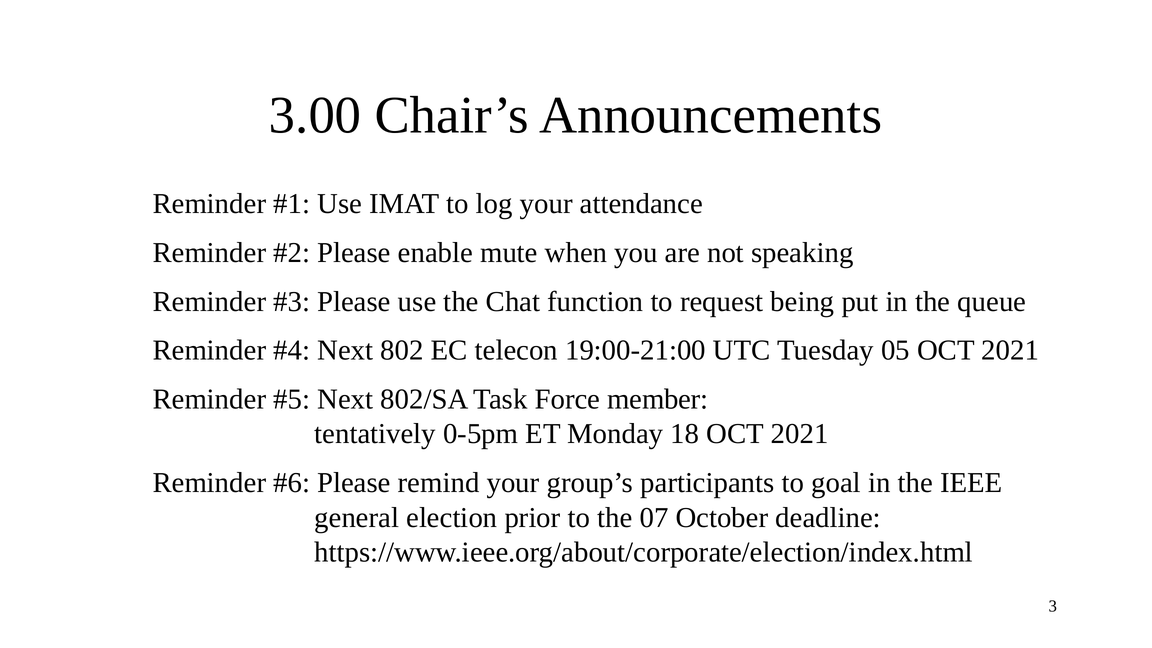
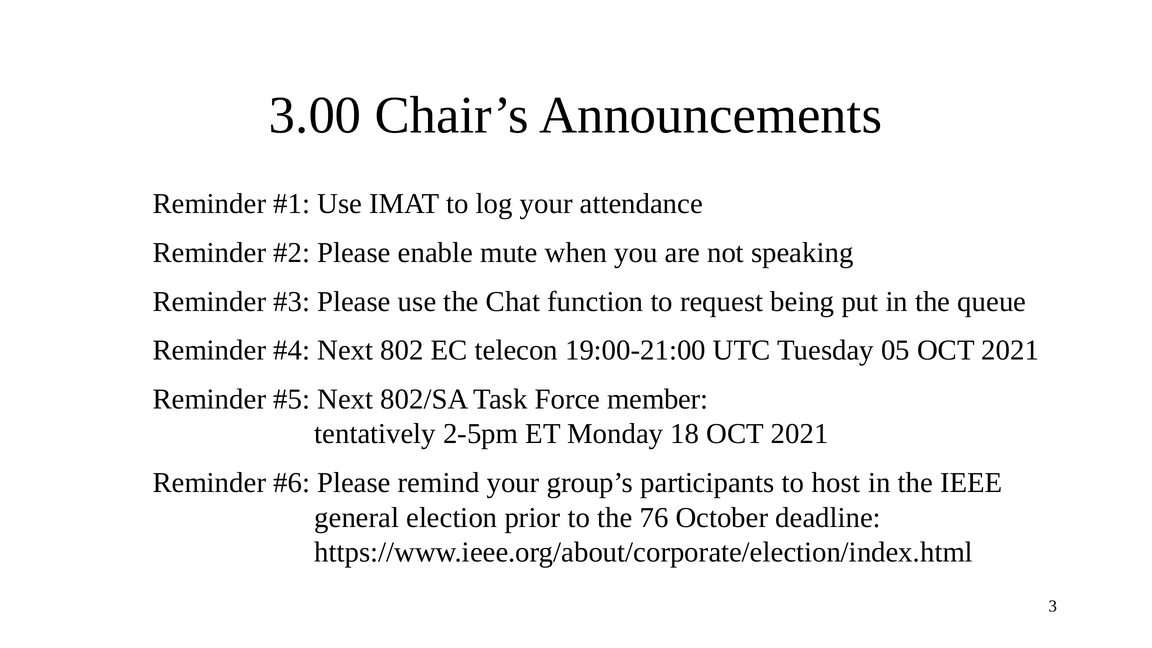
0-5pm: 0-5pm -> 2-5pm
goal: goal -> host
07: 07 -> 76
